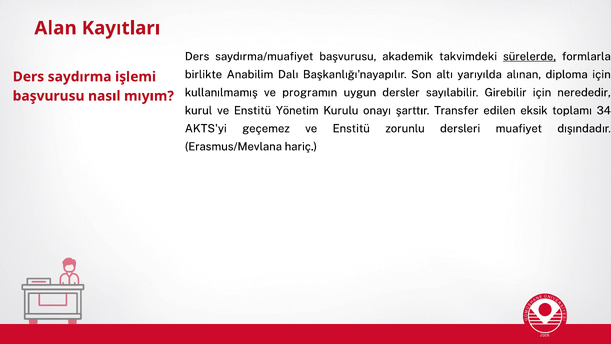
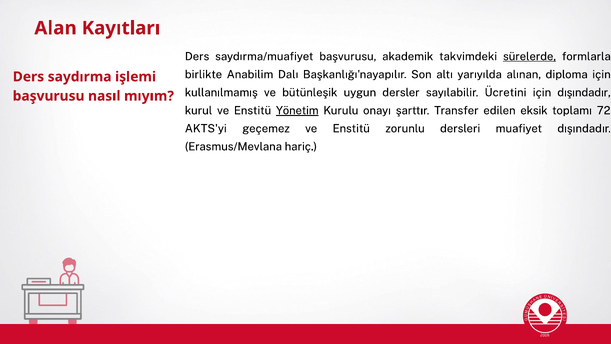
programın: programın -> bütünleşik
Girebilir: Girebilir -> Ücretini
için nerededir: nerededir -> dışındadır
Yönetim underline: none -> present
34: 34 -> 72
